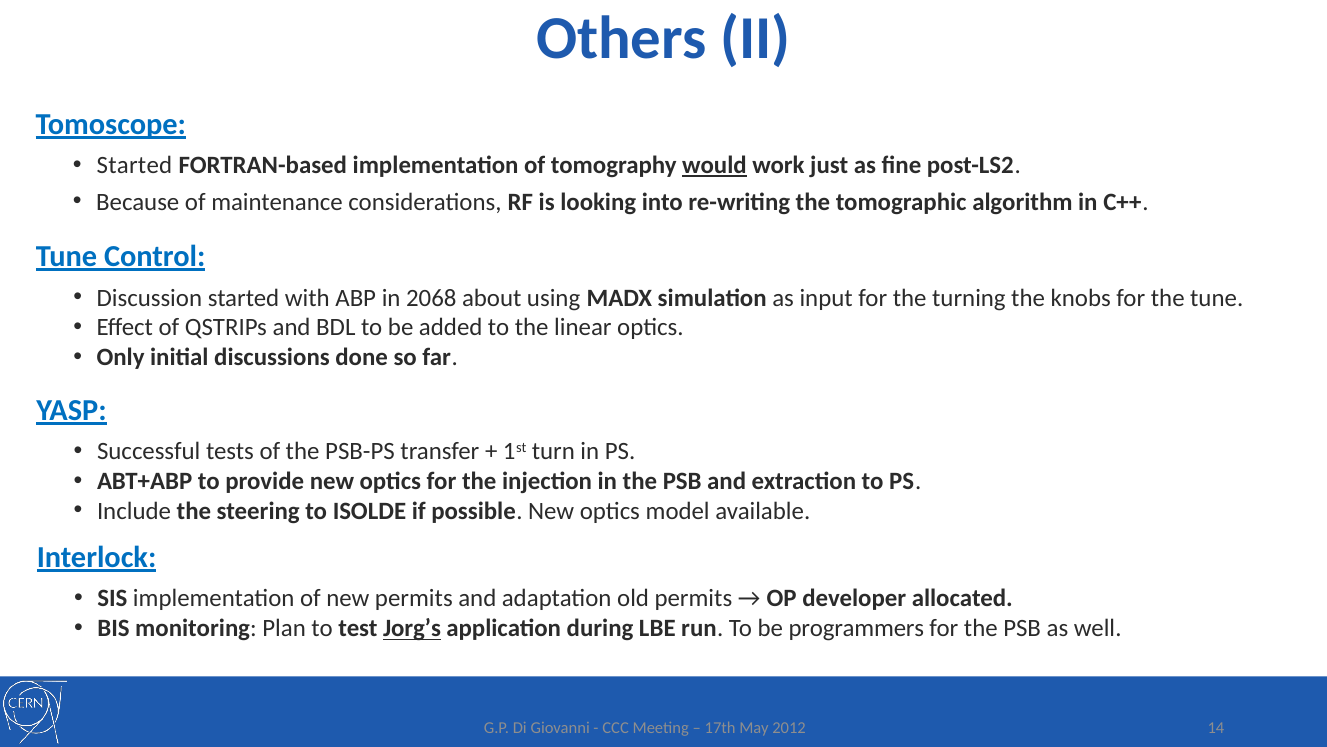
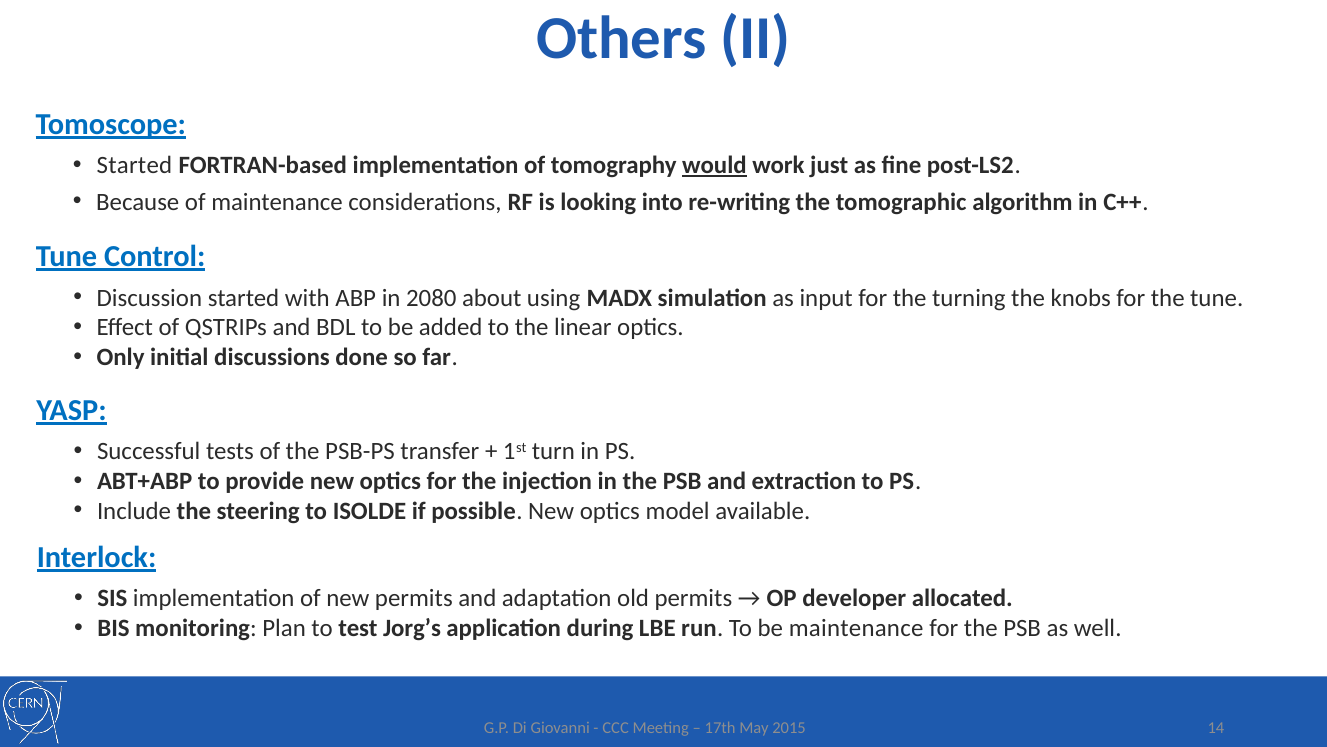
2068: 2068 -> 2080
Jorg’s underline: present -> none
be programmers: programmers -> maintenance
2012: 2012 -> 2015
